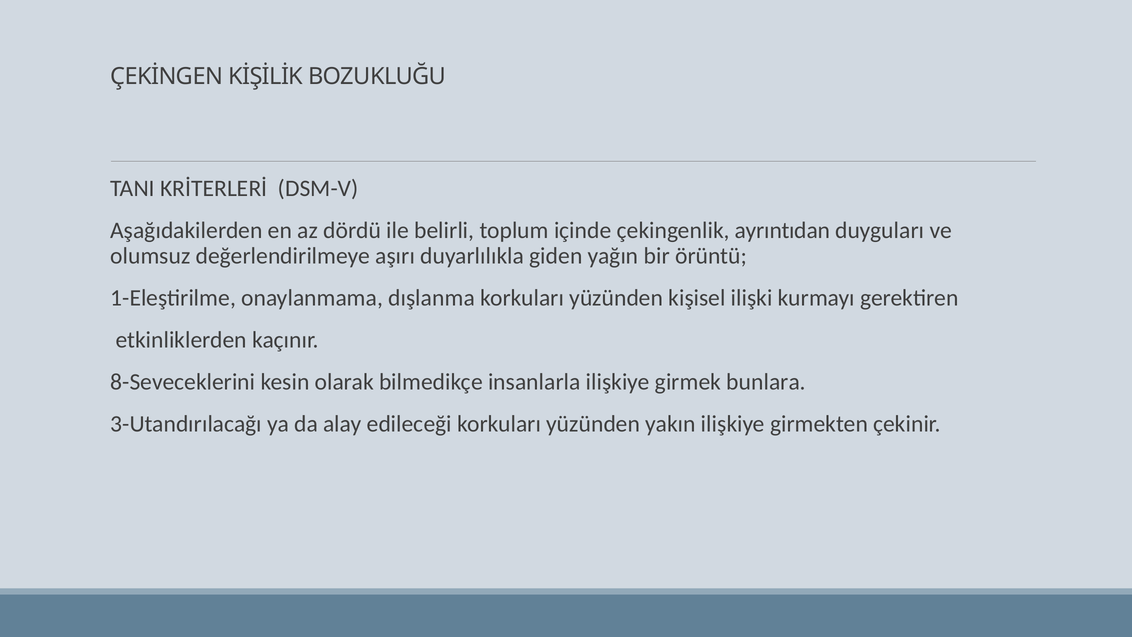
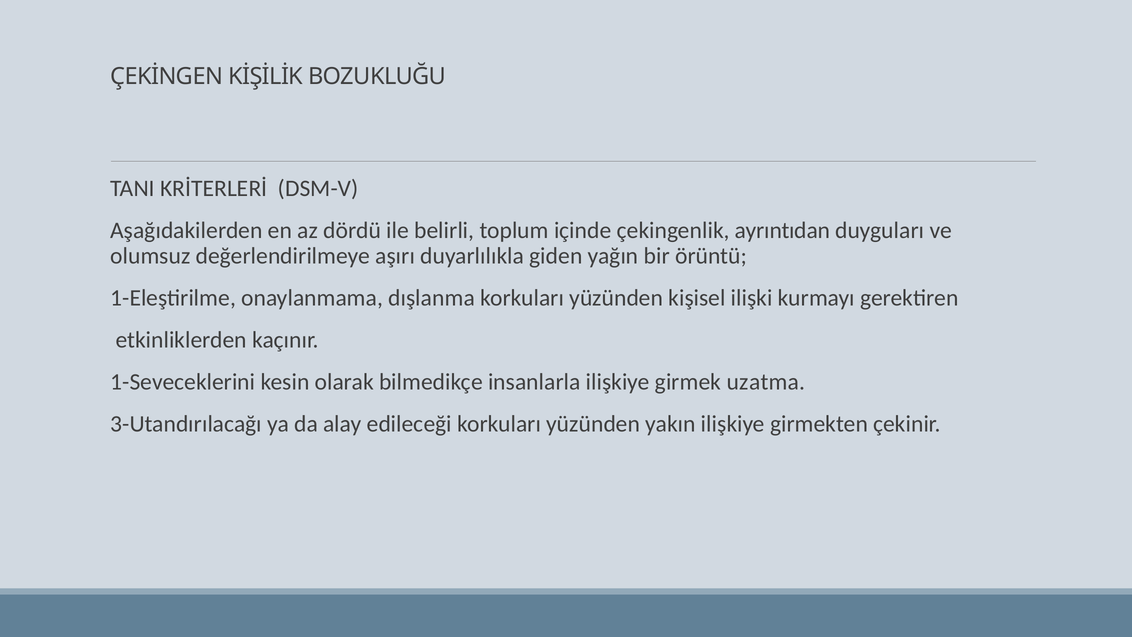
8-Seveceklerini: 8-Seveceklerini -> 1-Seveceklerini
bunlara: bunlara -> uzatma
